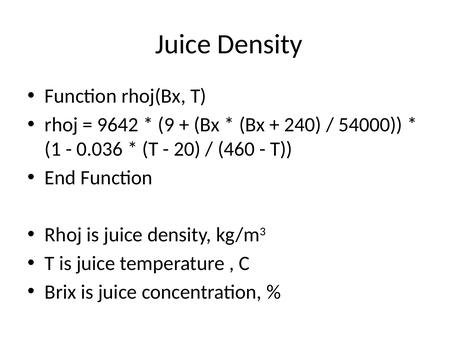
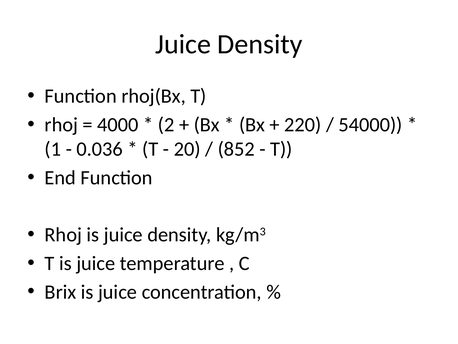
9642: 9642 -> 4000
9: 9 -> 2
240: 240 -> 220
460: 460 -> 852
